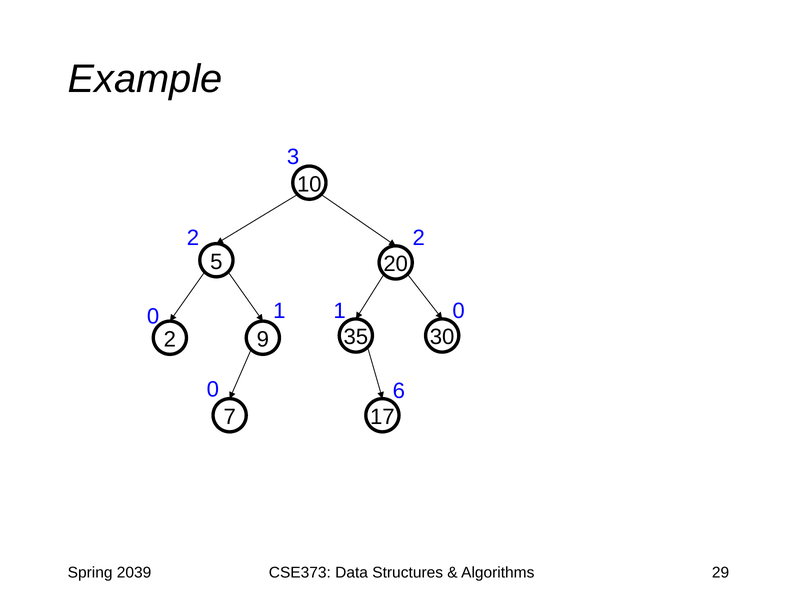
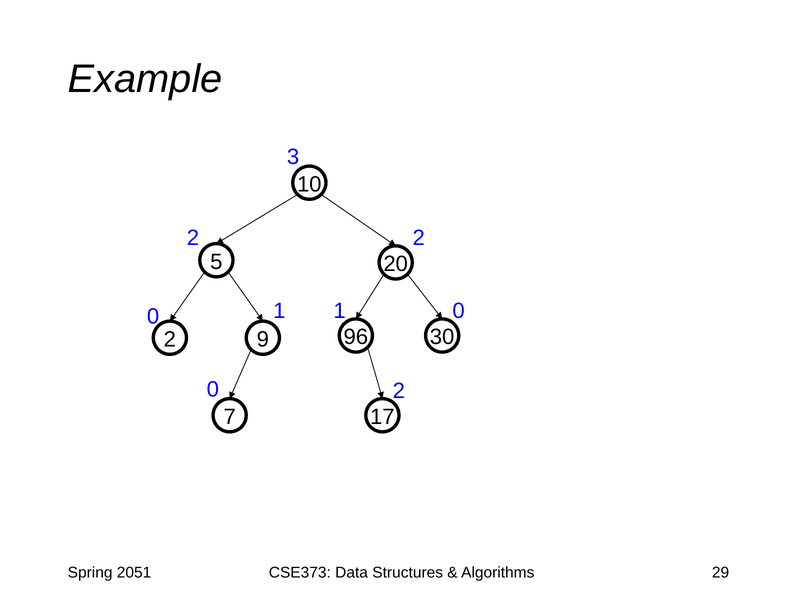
35: 35 -> 96
0 6: 6 -> 2
2039: 2039 -> 2051
